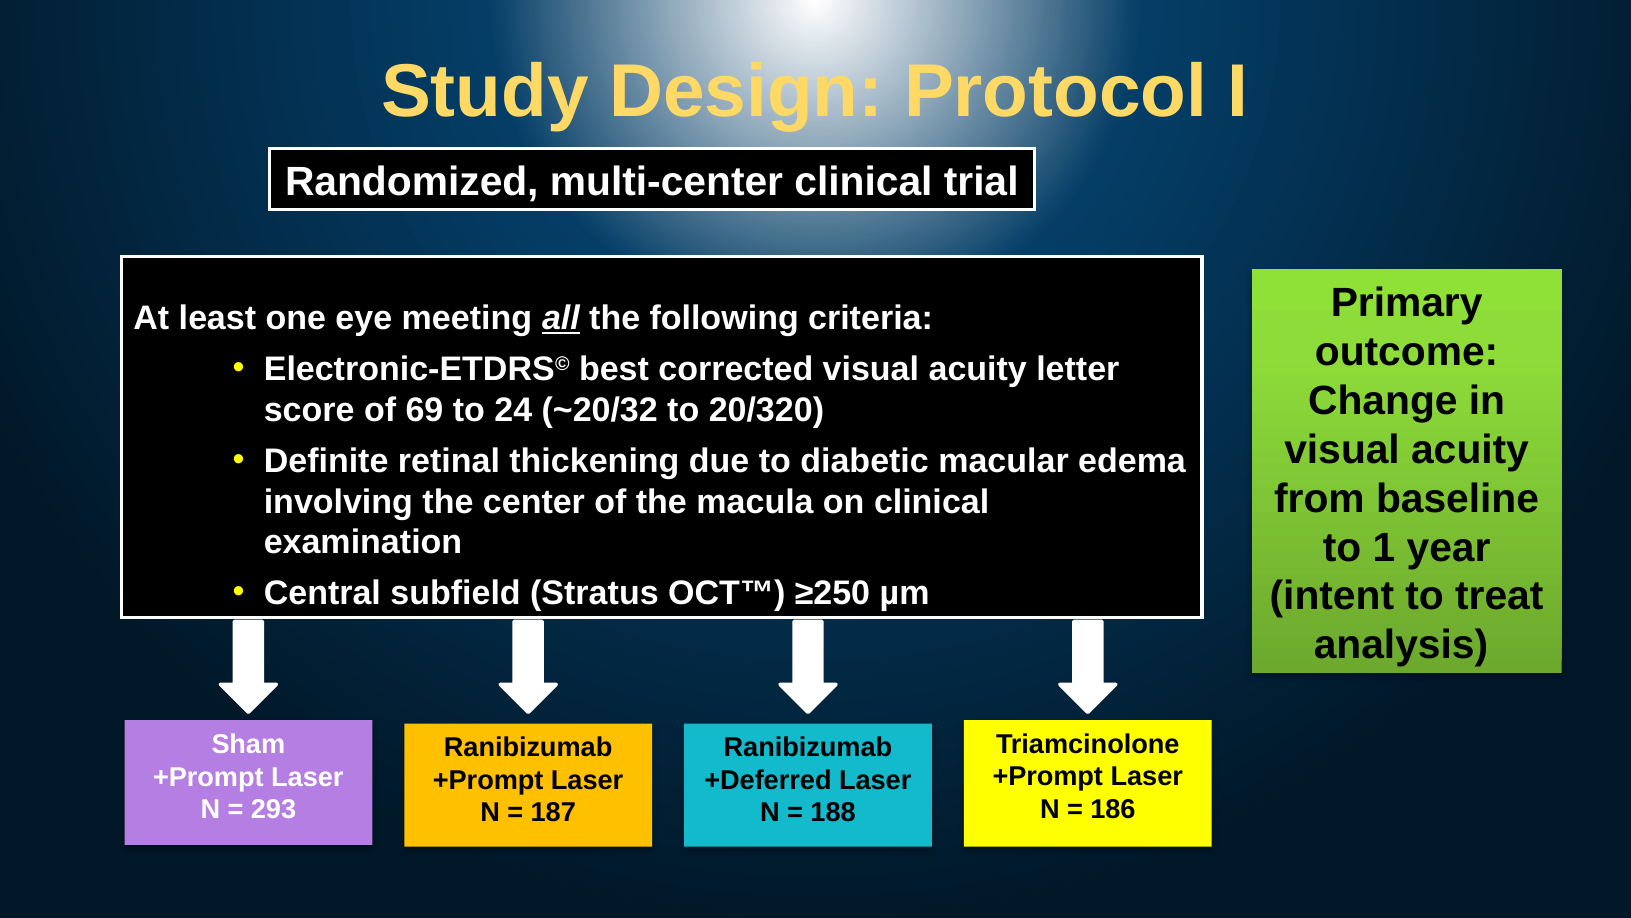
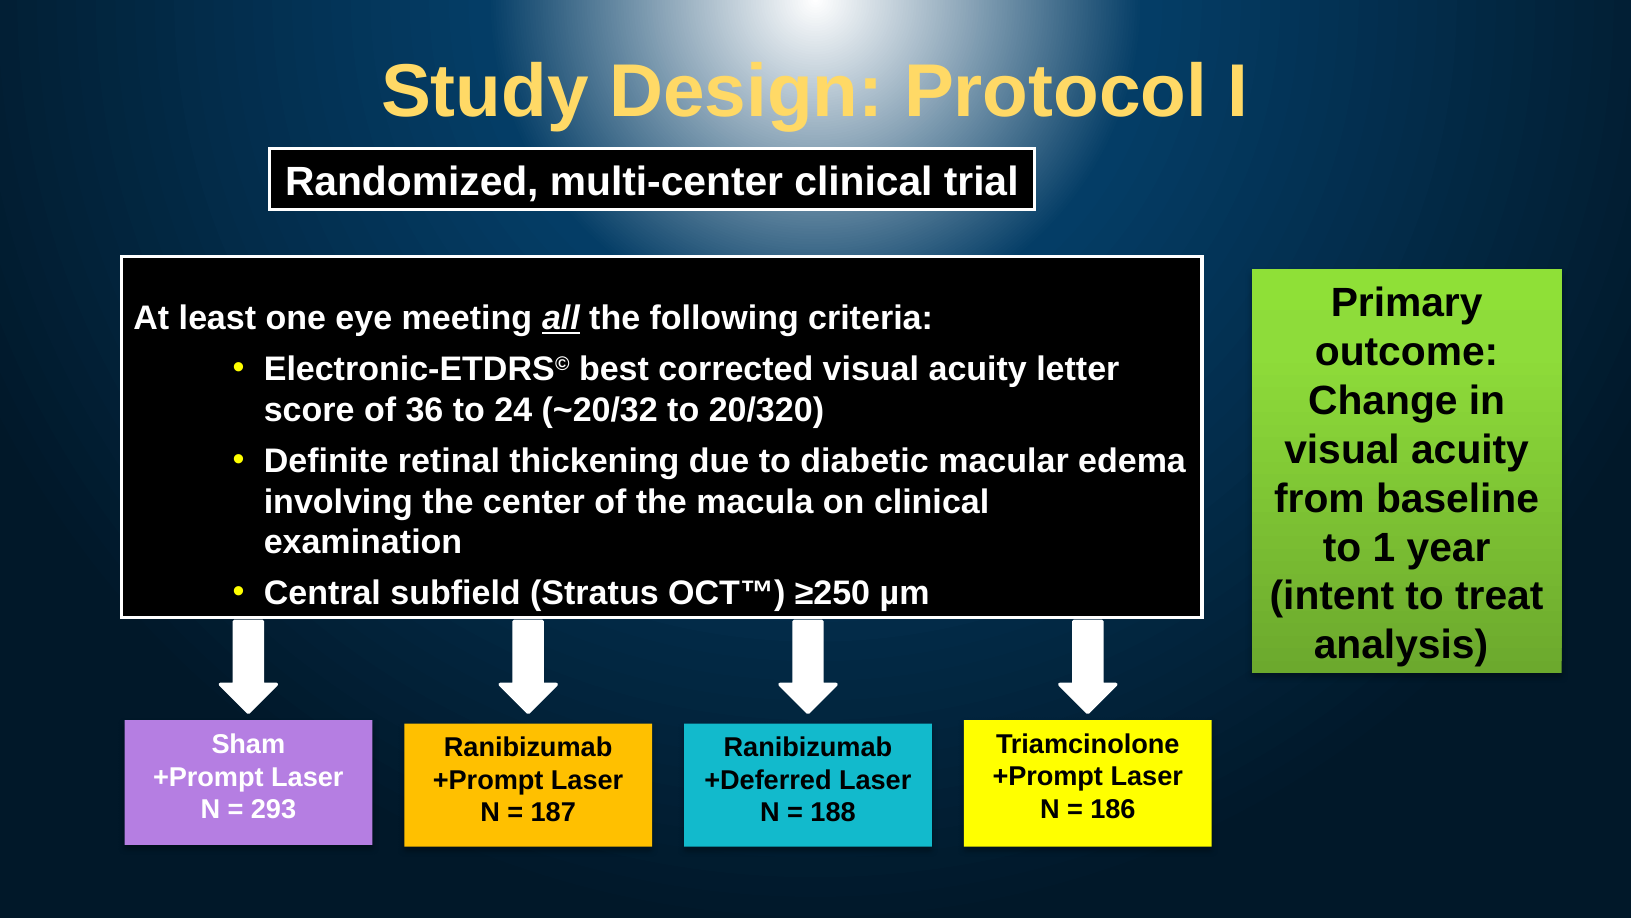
69: 69 -> 36
